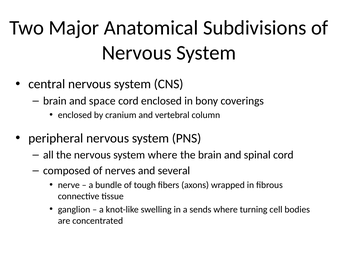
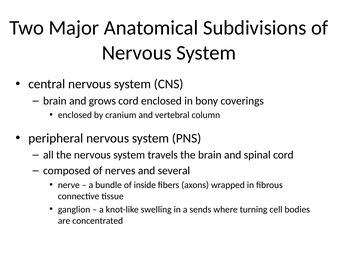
space: space -> grows
system where: where -> travels
tough: tough -> inside
